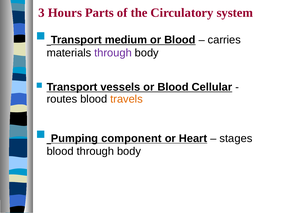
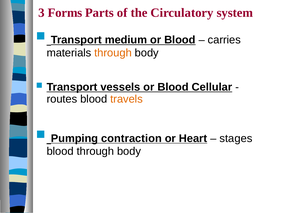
Hours: Hours -> Forms
through at (113, 53) colour: purple -> orange
component: component -> contraction
